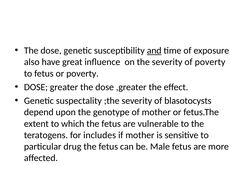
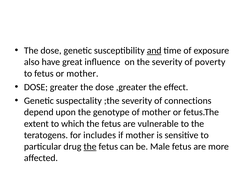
or poverty: poverty -> mother
blasotocysts: blasotocysts -> connections
the at (90, 147) underline: none -> present
